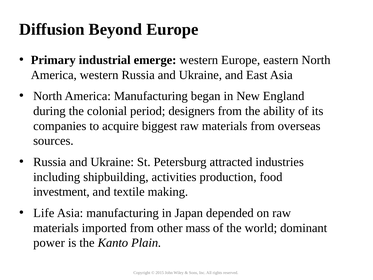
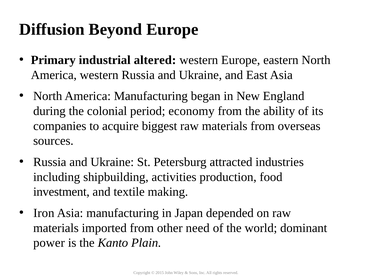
emerge: emerge -> altered
designers: designers -> economy
Life: Life -> Iron
mass: mass -> need
